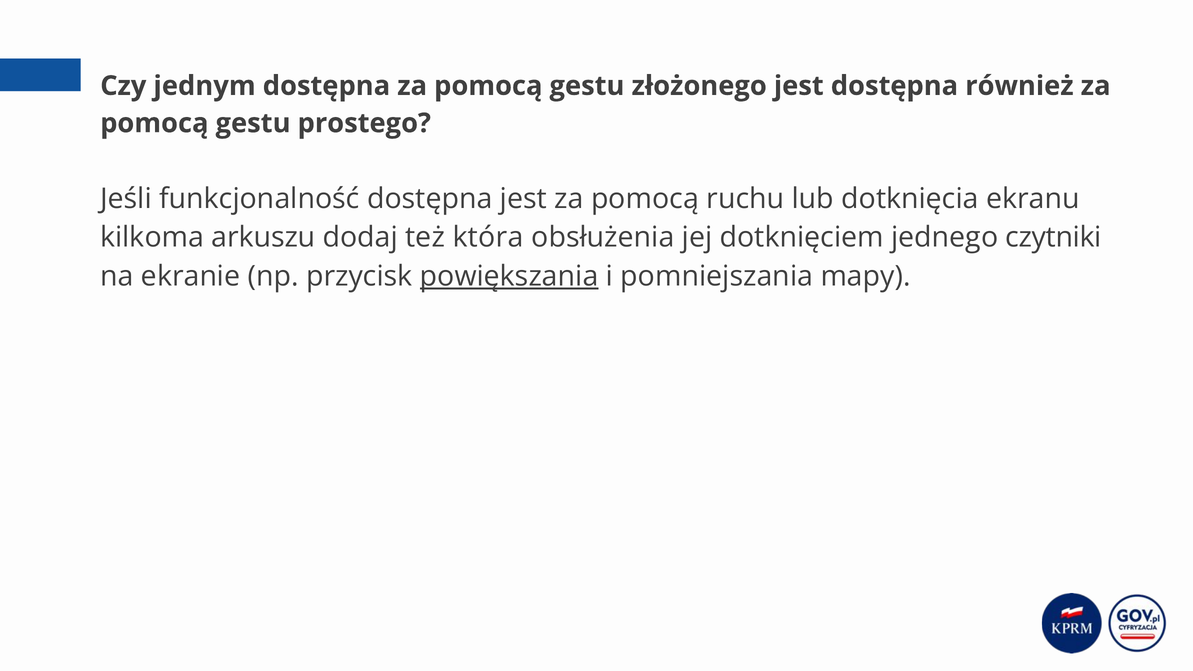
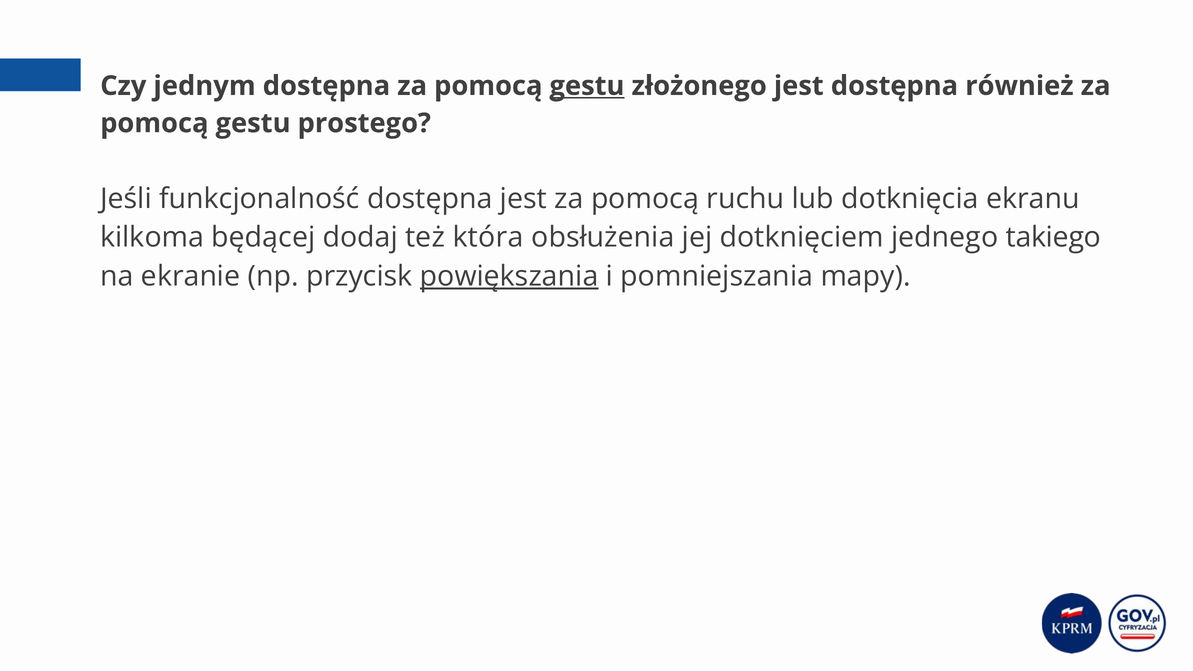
gestu at (587, 86) underline: none -> present
arkuszu: arkuszu -> będącej
czytniki: czytniki -> takiego
